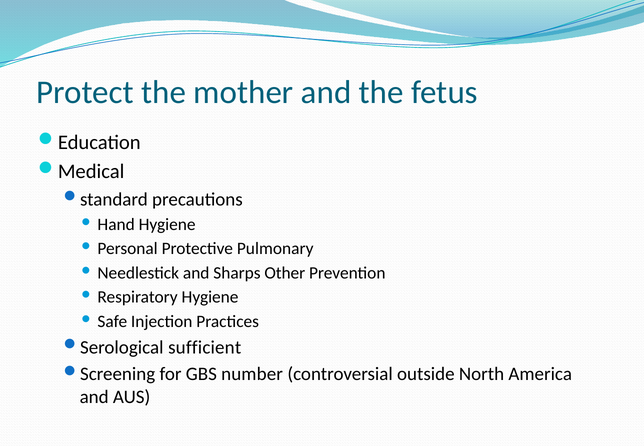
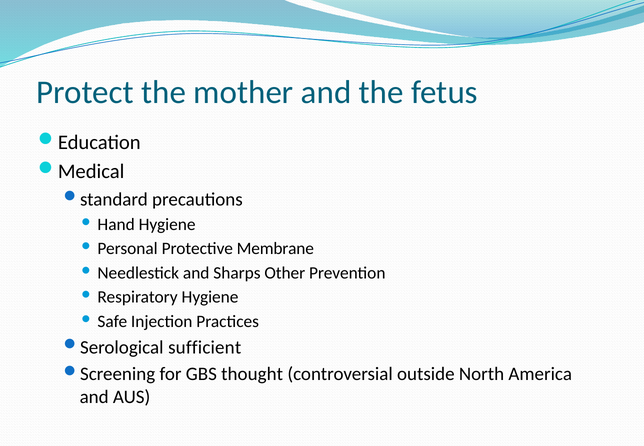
Pulmonary: Pulmonary -> Membrane
number: number -> thought
